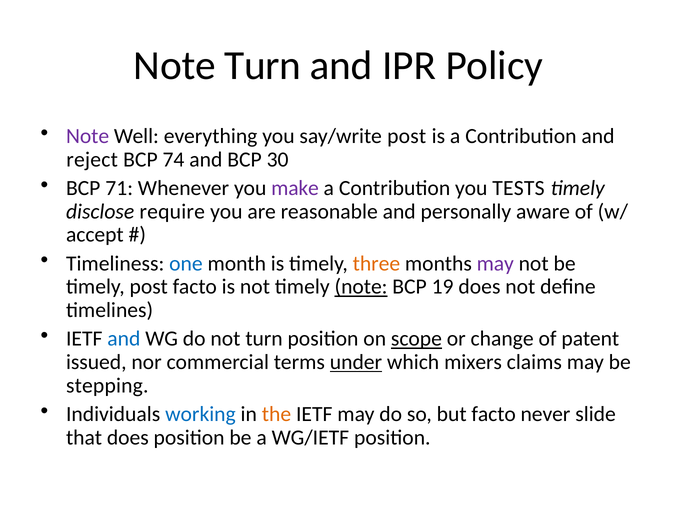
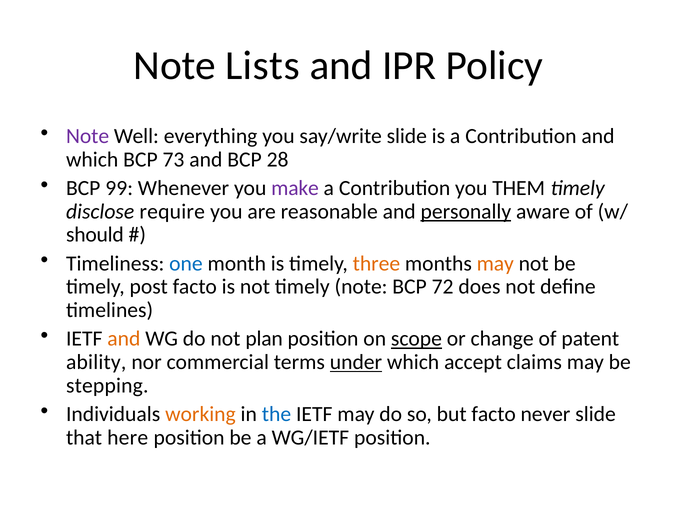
Note Turn: Turn -> Lists
say/write post: post -> slide
reject at (92, 160): reject -> which
74: 74 -> 73
30: 30 -> 28
71: 71 -> 99
TESTS: TESTS -> THEM
personally underline: none -> present
accept: accept -> should
may at (495, 264) colour: purple -> orange
note at (361, 287) underline: present -> none
19: 19 -> 72
and at (124, 339) colour: blue -> orange
not turn: turn -> plan
issued: issued -> ability
mixers: mixers -> accept
working colour: blue -> orange
the colour: orange -> blue
that does: does -> here
